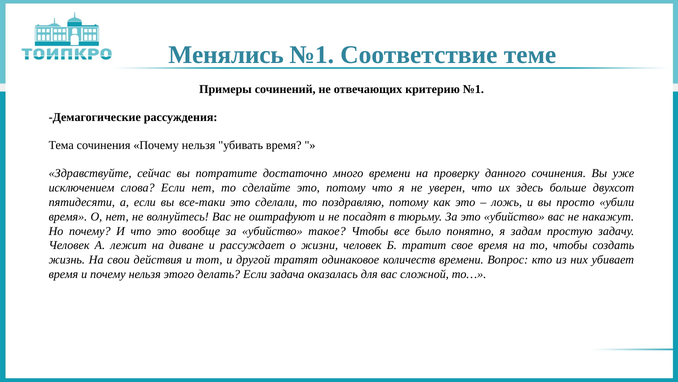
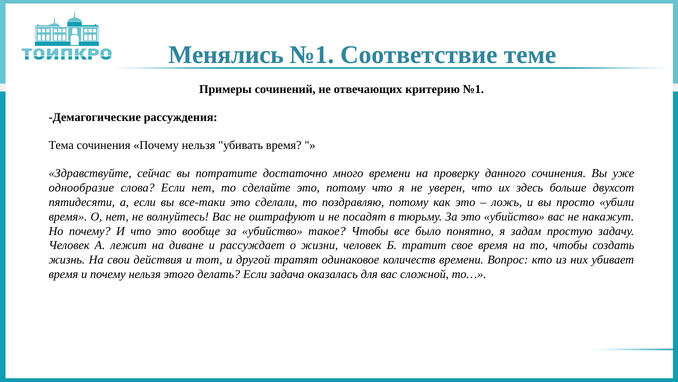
исключением: исключением -> однообразие
